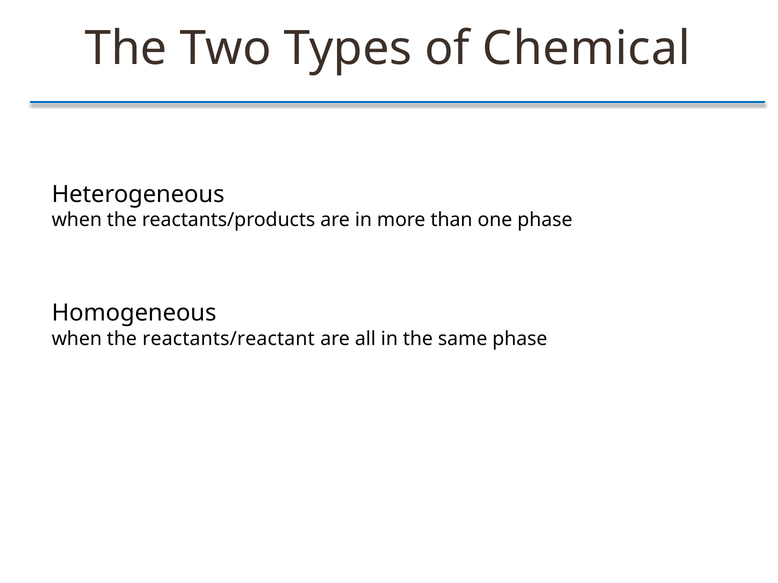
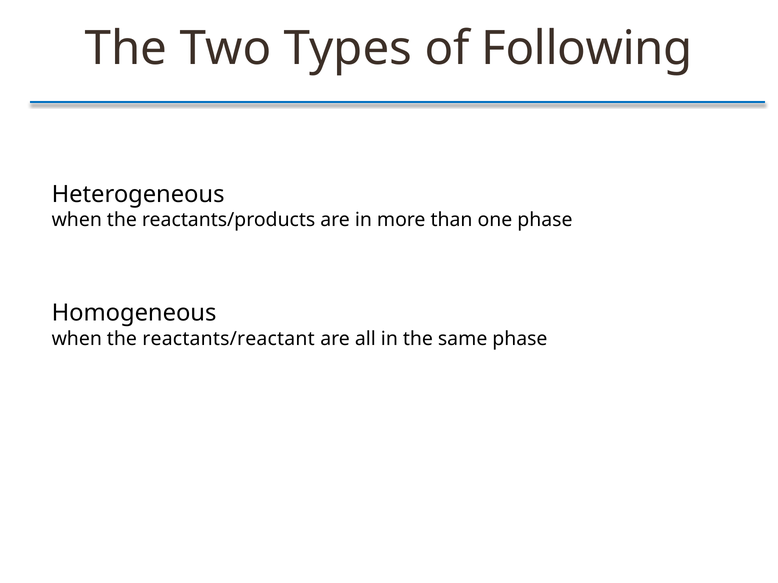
Chemical: Chemical -> Following
